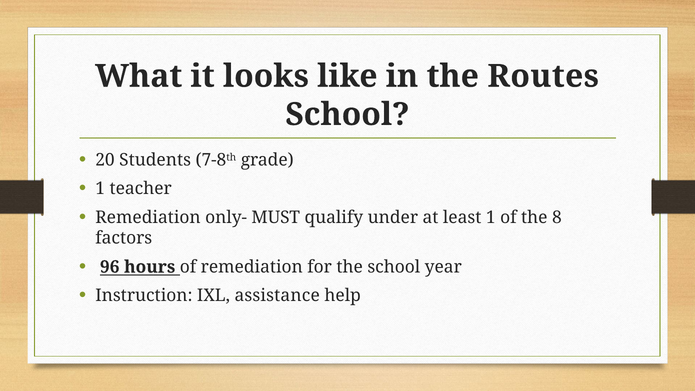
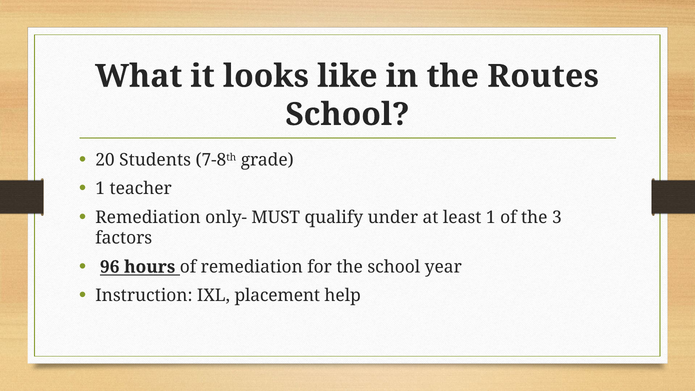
8: 8 -> 3
assistance: assistance -> placement
